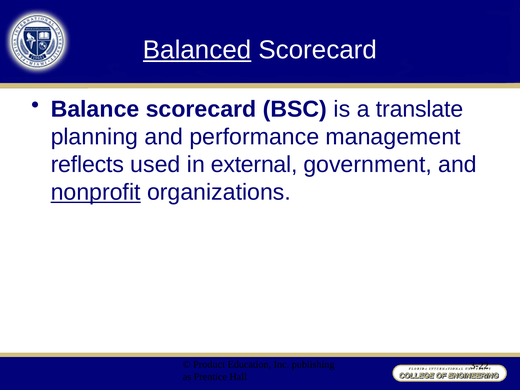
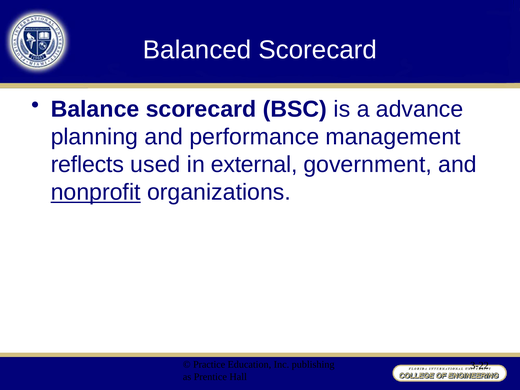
Balanced underline: present -> none
translate: translate -> advance
Product: Product -> Practice
